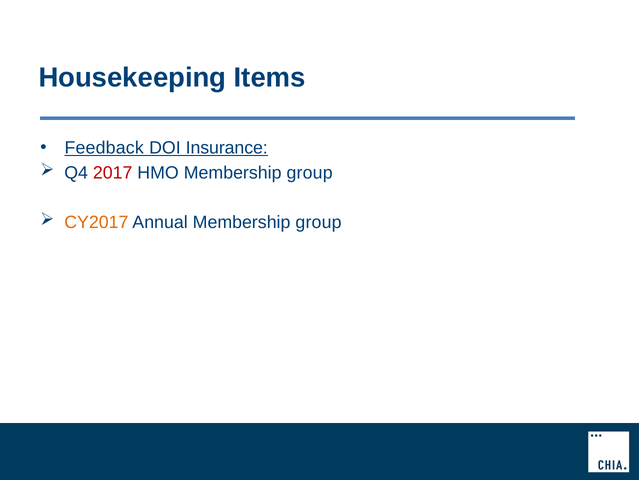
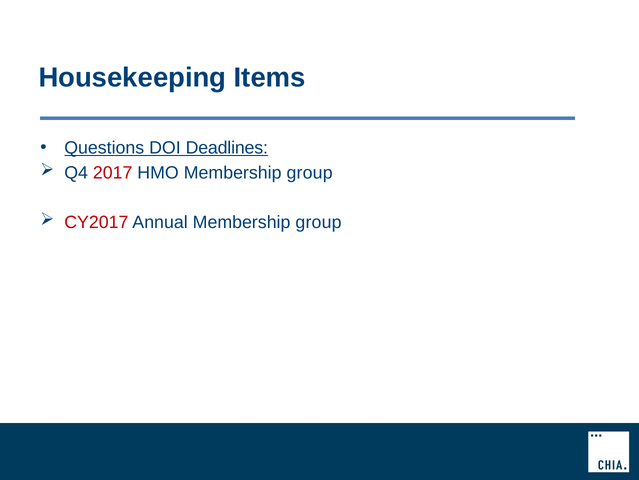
Feedback: Feedback -> Questions
Insurance: Insurance -> Deadlines
CY2017 colour: orange -> red
